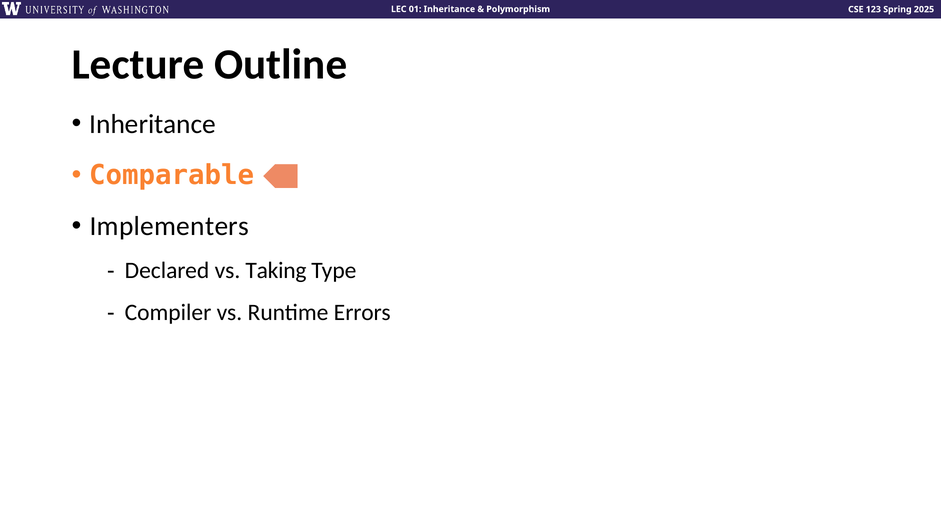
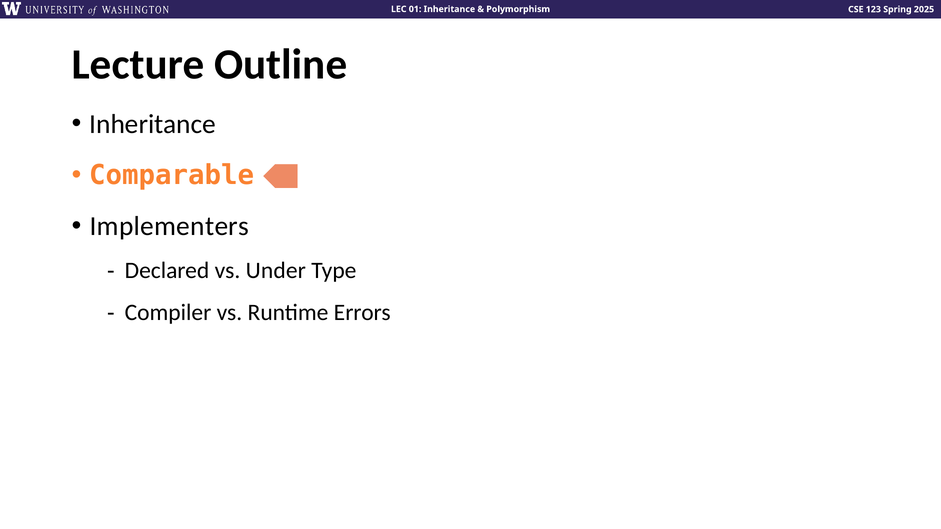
Taking: Taking -> Under
